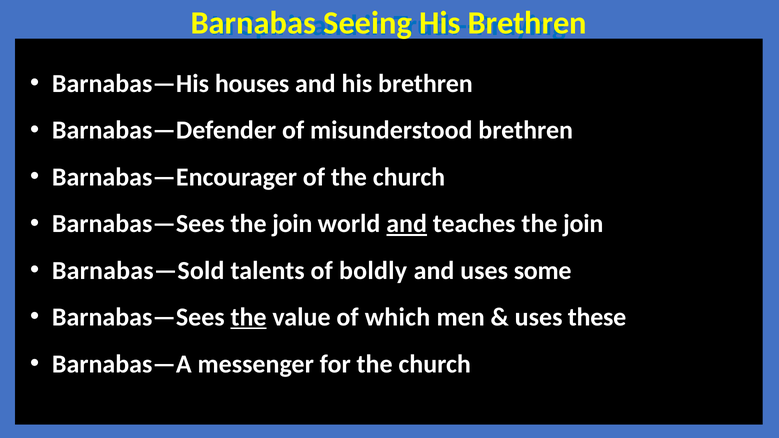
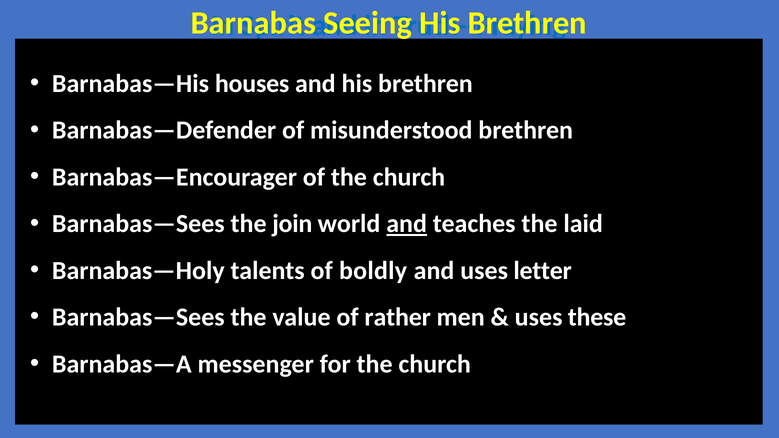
teaches the join: join -> laid
Barnabas—Sold: Barnabas—Sold -> Barnabas—Holy
some: some -> letter
the at (249, 317) underline: present -> none
which: which -> rather
